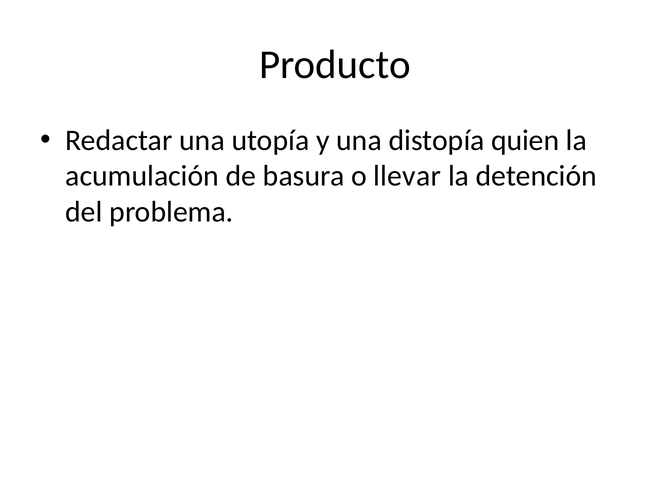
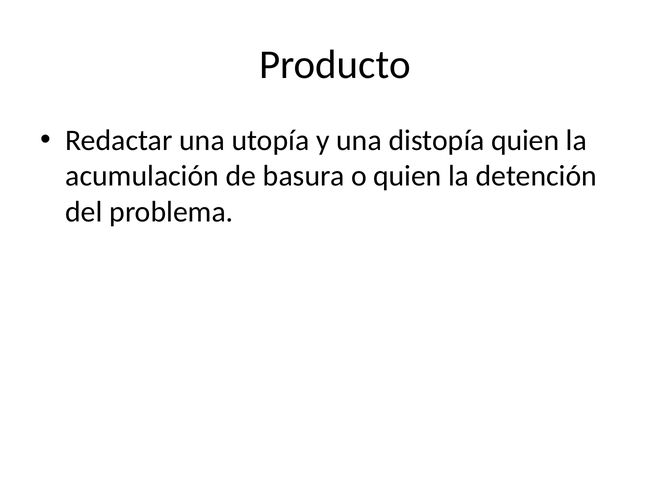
o llevar: llevar -> quien
